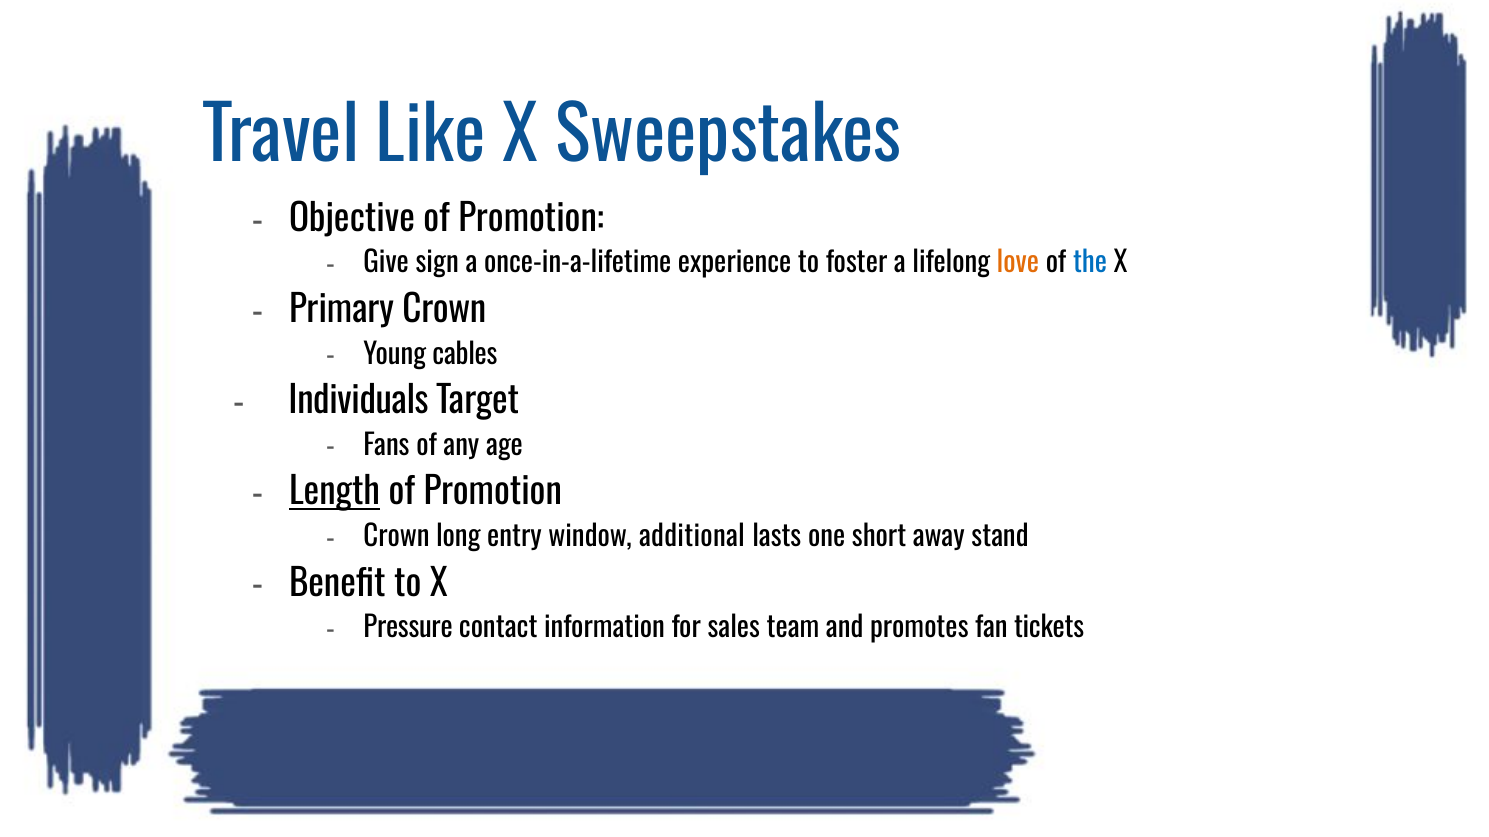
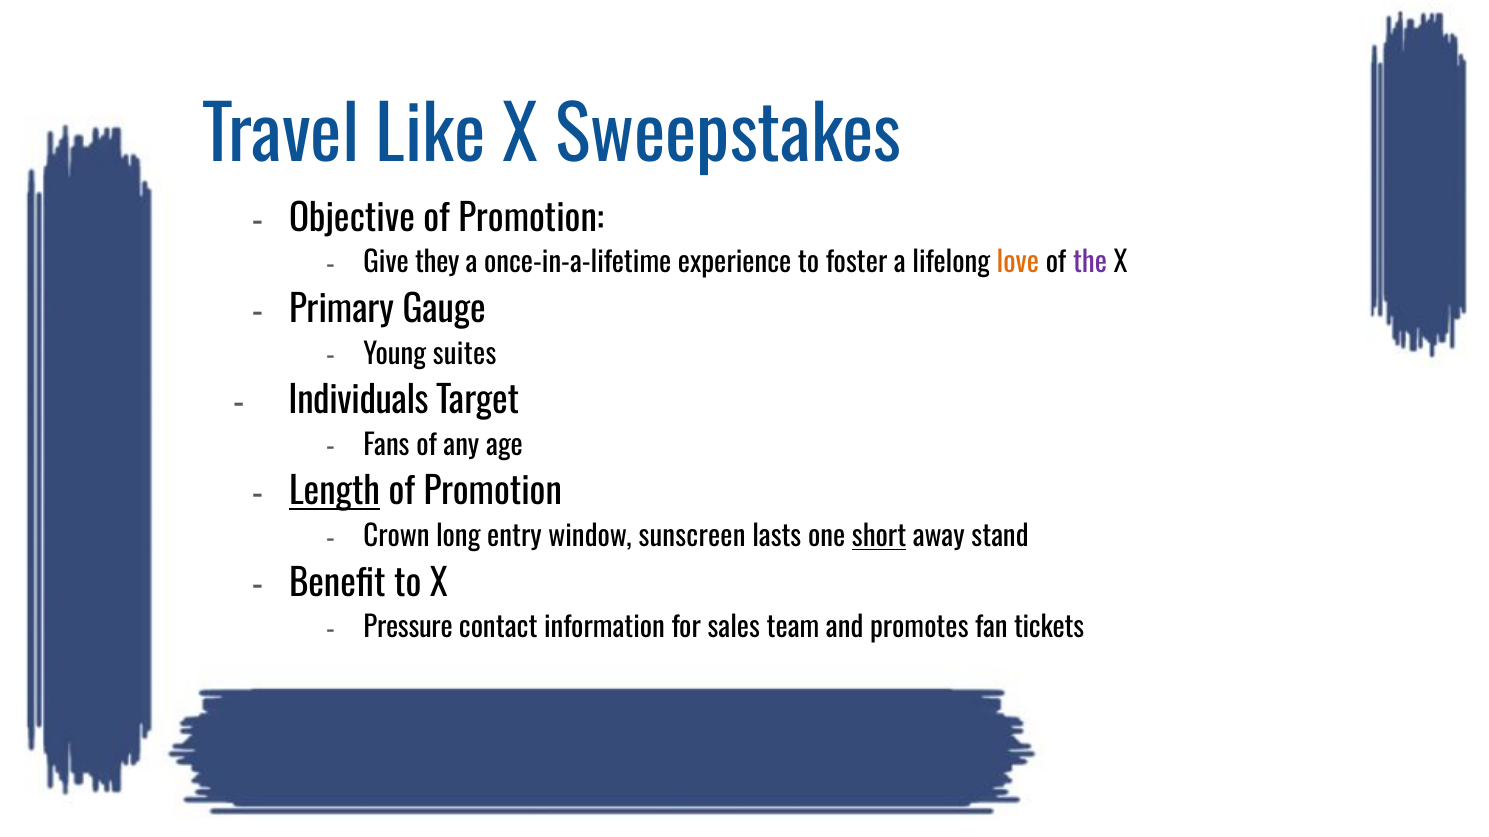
sign: sign -> they
the colour: blue -> purple
Primary Crown: Crown -> Gauge
cables: cables -> suites
additional: additional -> sunscreen
short underline: none -> present
